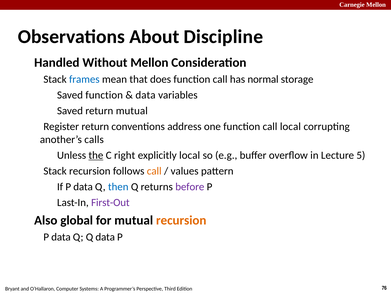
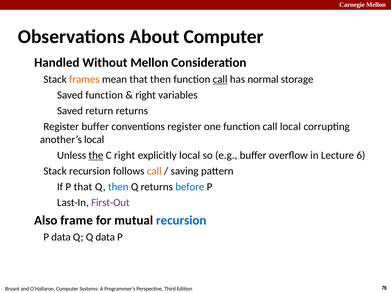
About Discipline: Discipline -> Computer
frames colour: blue -> orange
that does: does -> then
call at (220, 79) underline: none -> present
data at (146, 95): data -> right
return mutual: mutual -> returns
return at (95, 127): return -> buffer
address: address -> register
another’s calls: calls -> local
5: 5 -> 6
values: values -> saving
P data: data -> that
before colour: purple -> blue
global: global -> frame
recursion at (181, 220) colour: orange -> blue
